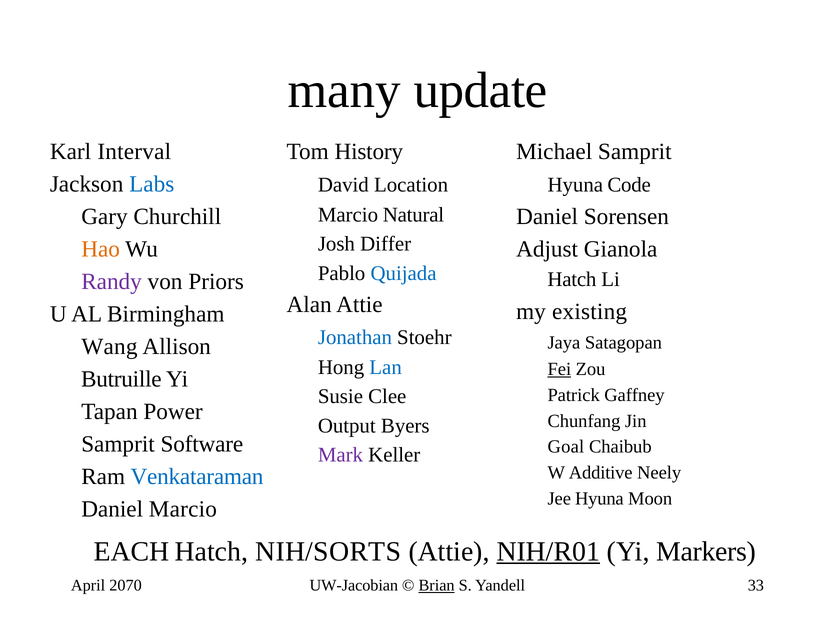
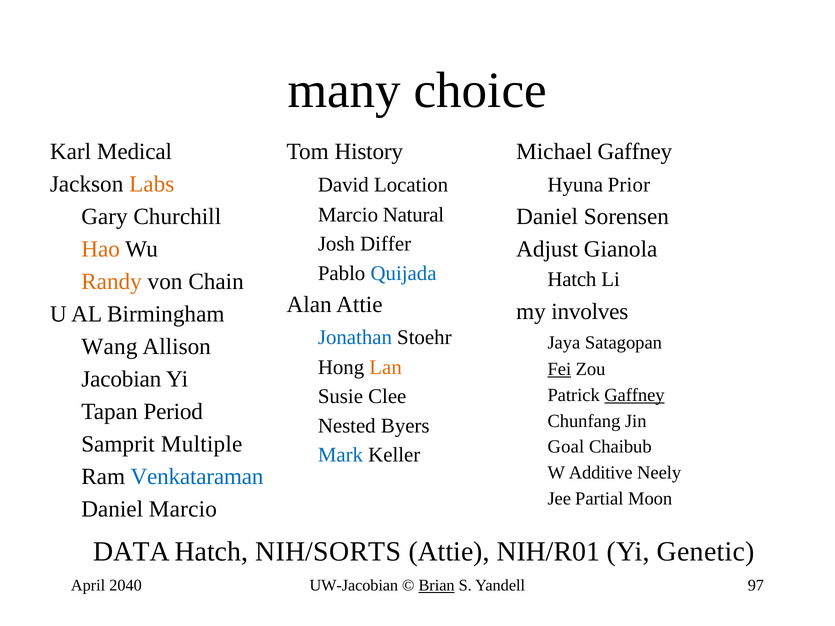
update: update -> choice
Interval: Interval -> Medical
Michael Samprit: Samprit -> Gaffney
Labs colour: blue -> orange
Code: Code -> Prior
Randy colour: purple -> orange
Priors: Priors -> Chain
existing: existing -> involves
Lan colour: blue -> orange
Butruille: Butruille -> Jacobian
Gaffney at (634, 395) underline: none -> present
Power: Power -> Period
Output: Output -> Nested
Software: Software -> Multiple
Mark colour: purple -> blue
Jee Hyuna: Hyuna -> Partial
EACH: EACH -> DATA
NIH/R01 underline: present -> none
Markers: Markers -> Genetic
2070: 2070 -> 2040
33: 33 -> 97
